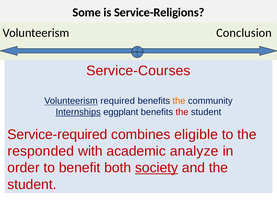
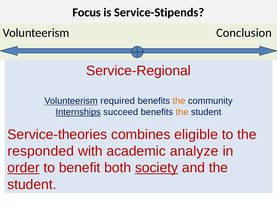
Some: Some -> Focus
Service-Religions: Service-Religions -> Service-Stipends
Service-Courses: Service-Courses -> Service-Regional
eggplant: eggplant -> succeed
the at (182, 112) colour: red -> orange
Service-required: Service-required -> Service-theories
order underline: none -> present
